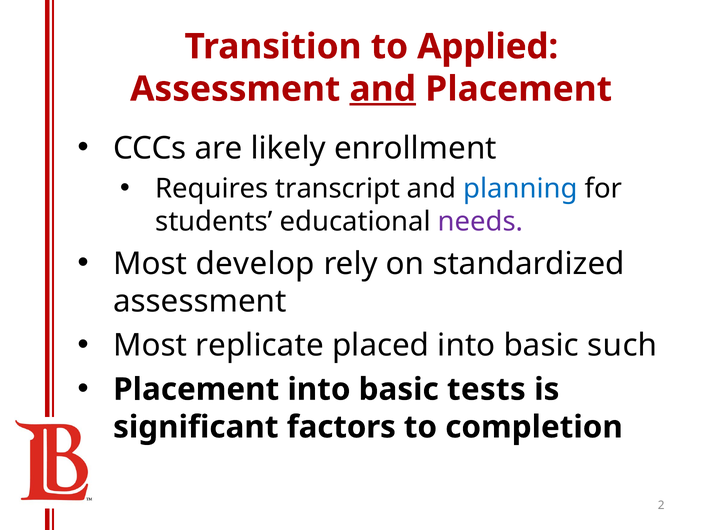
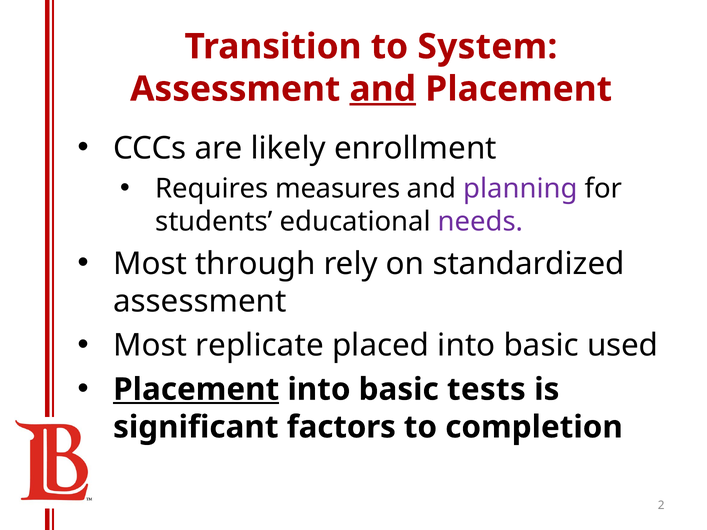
Applied: Applied -> System
transcript: transcript -> measures
planning colour: blue -> purple
develop: develop -> through
such: such -> used
Placement at (196, 390) underline: none -> present
